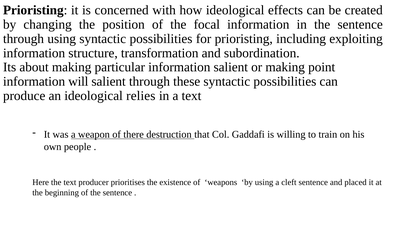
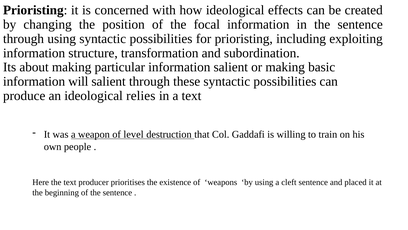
point: point -> basic
there: there -> level
